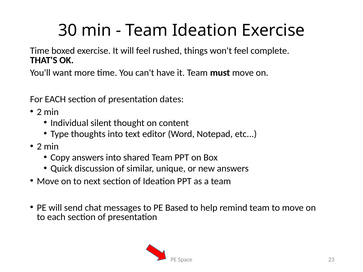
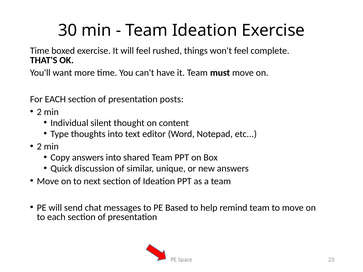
dates: dates -> posts
